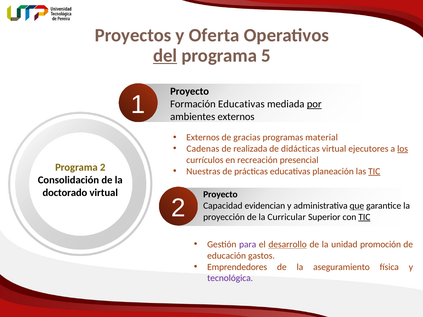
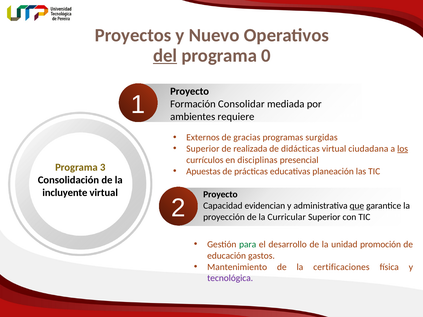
Oferta: Oferta -> Nuevo
5: 5 -> 0
Educativas at (241, 104): Educativas -> Consolidar
por underline: present -> none
externos at (236, 117): externos -> requiere
material: material -> surgidas
Cadenas at (203, 149): Cadenas -> Superior
ejecutores: ejecutores -> ciudadana
recreación: recreación -> disciplinas
Programa 2: 2 -> 3
Nuestras: Nuestras -> Apuestas
TIC at (374, 171) underline: present -> none
doctorado: doctorado -> incluyente
TIC at (364, 217) underline: present -> none
para colour: purple -> green
desarrollo underline: present -> none
Emprendedores: Emprendedores -> Mantenimiento
aseguramiento: aseguramiento -> certificaciones
